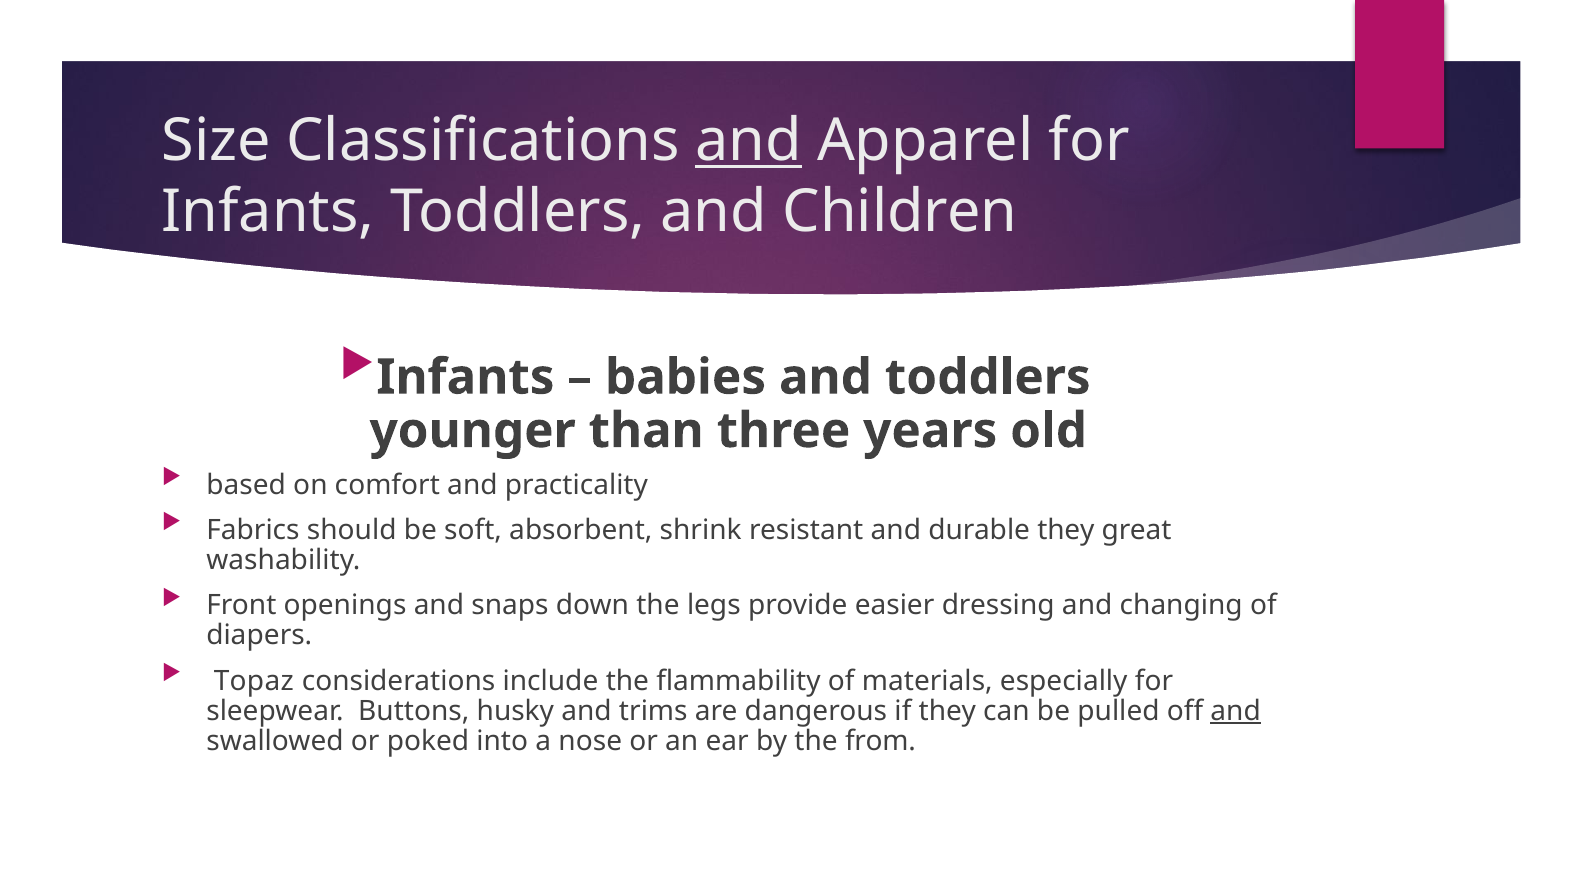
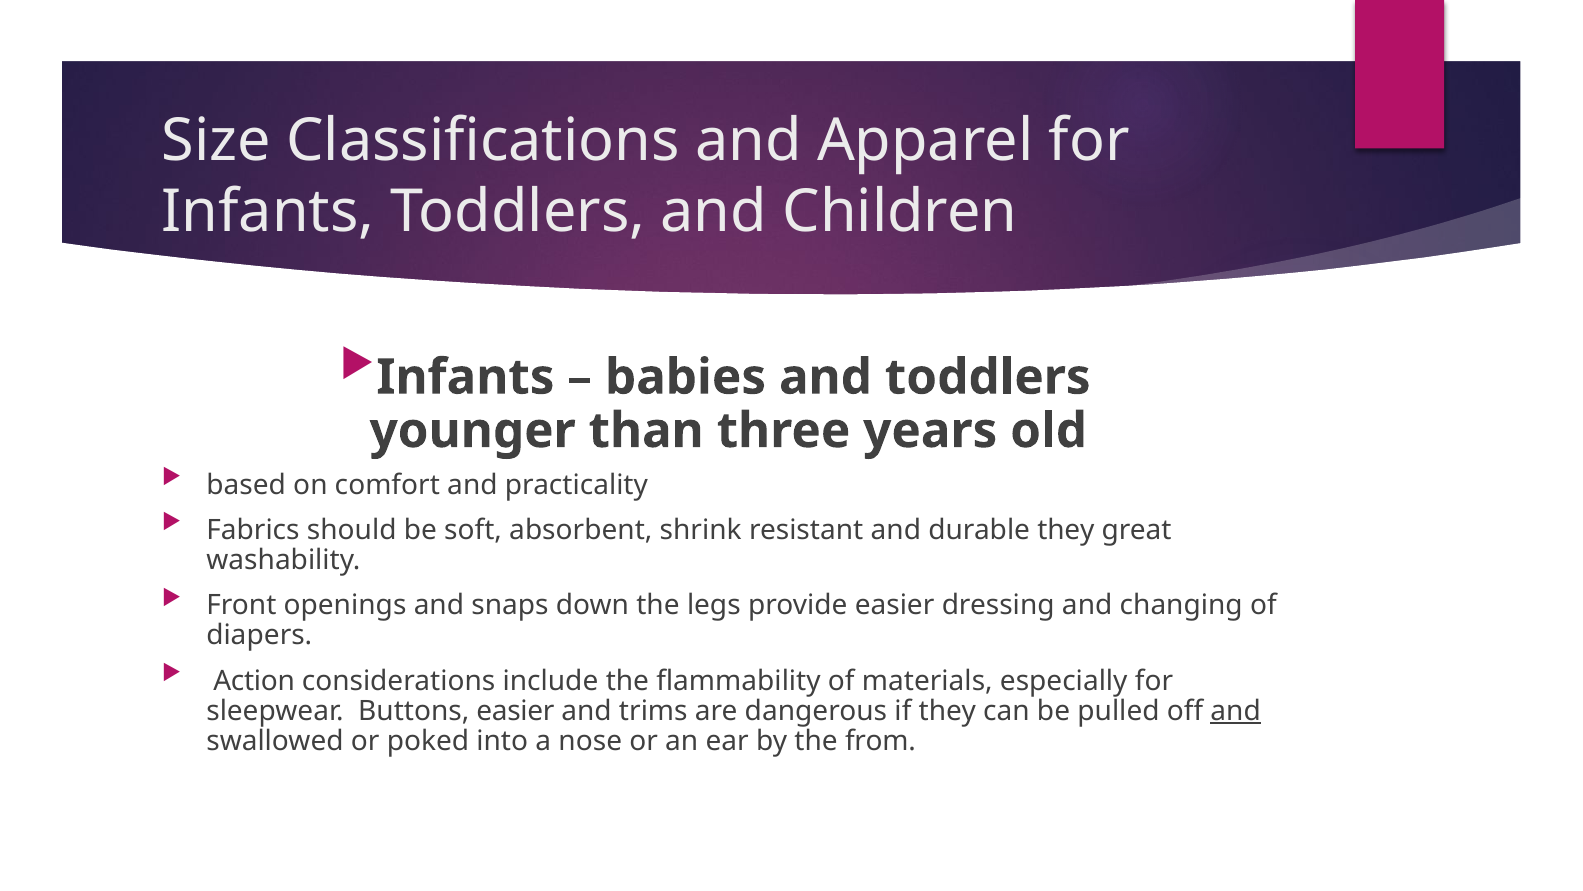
and at (748, 141) underline: present -> none
Topaz: Topaz -> Action
Buttons husky: husky -> easier
